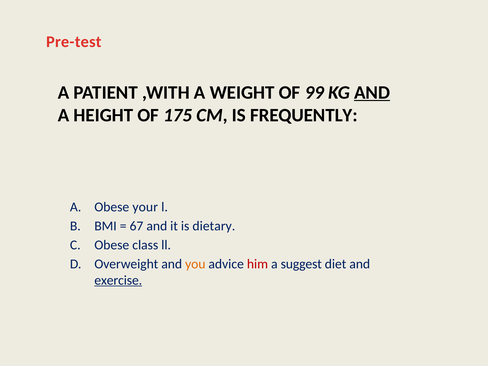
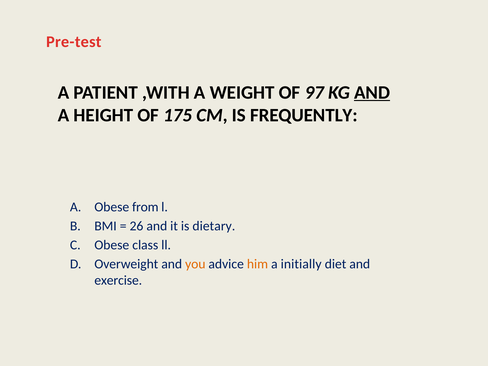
99: 99 -> 97
your: your -> from
67: 67 -> 26
him colour: red -> orange
suggest: suggest -> initially
exercise underline: present -> none
